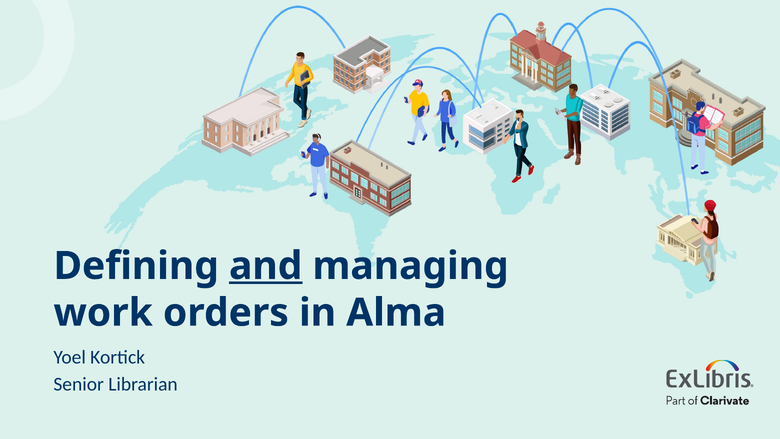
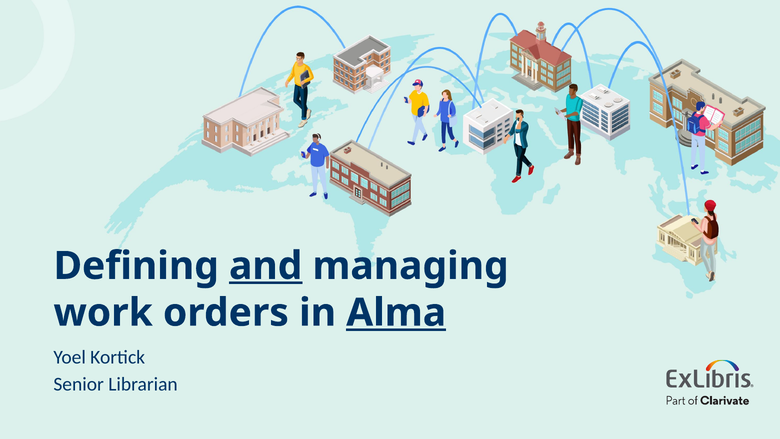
Alma underline: none -> present
